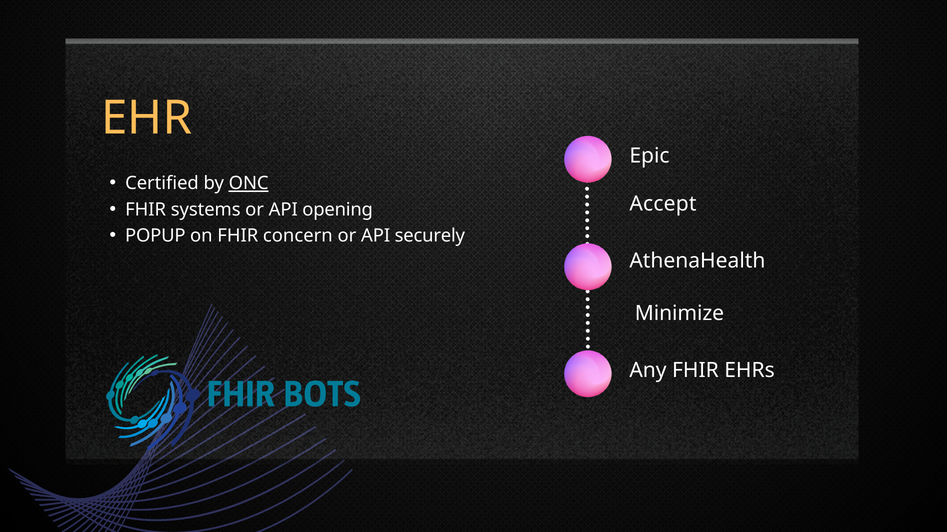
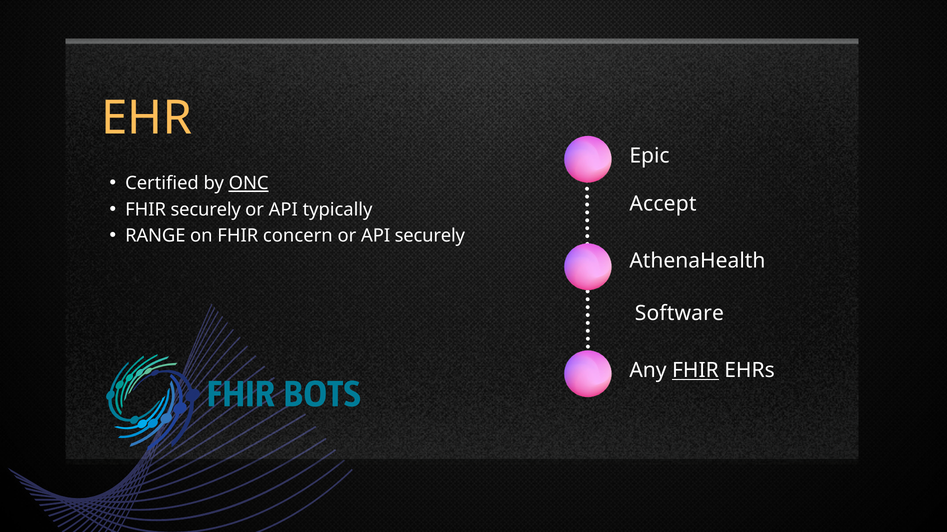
FHIR systems: systems -> securely
opening: opening -> typically
POPUP: POPUP -> RANGE
Minimize: Minimize -> Software
FHIR at (695, 371) underline: none -> present
